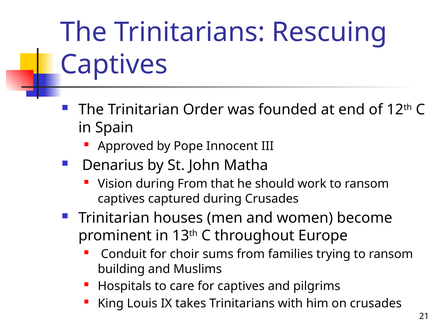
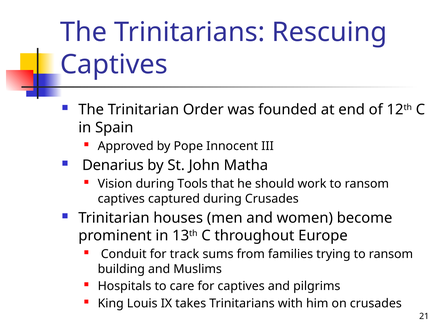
during From: From -> Tools
choir: choir -> track
